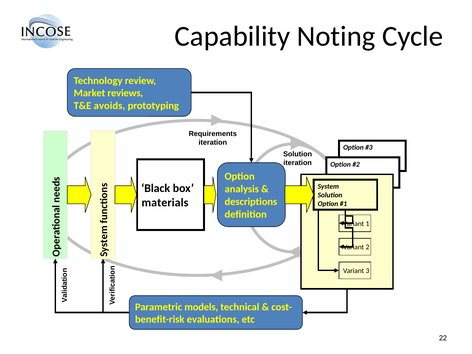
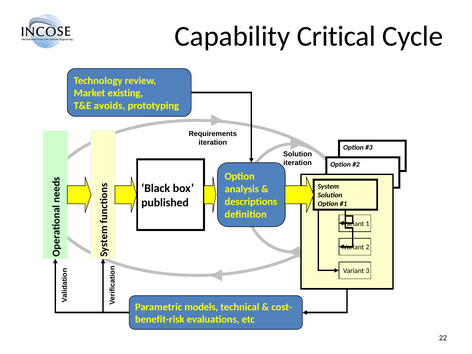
Noting: Noting -> Critical
reviews: reviews -> existing
materials: materials -> published
